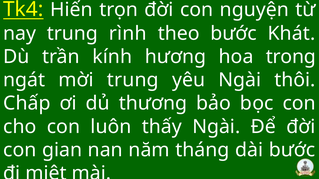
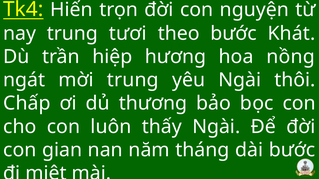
rình: rình -> tươi
kính: kính -> hiệp
trong: trong -> nồng
